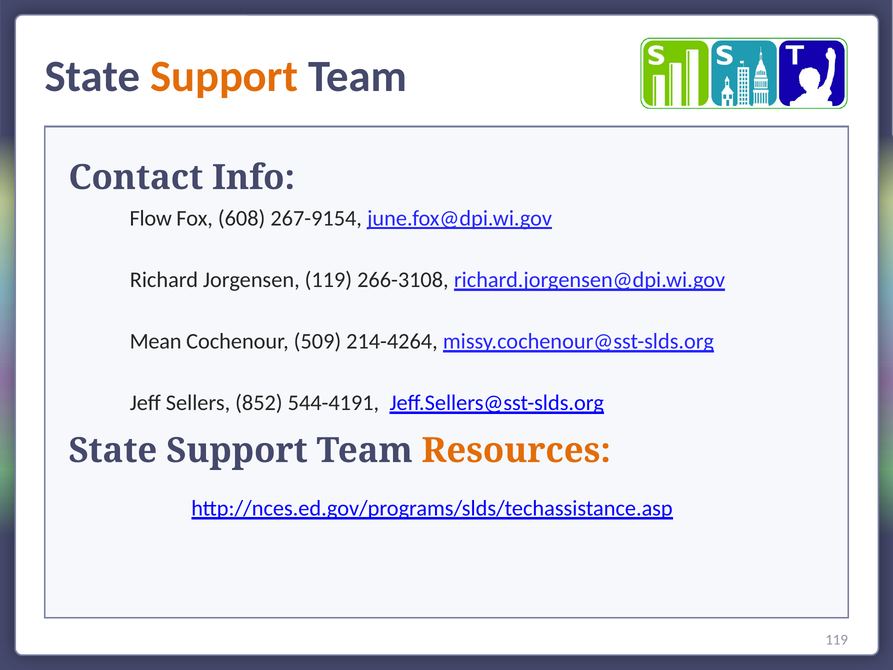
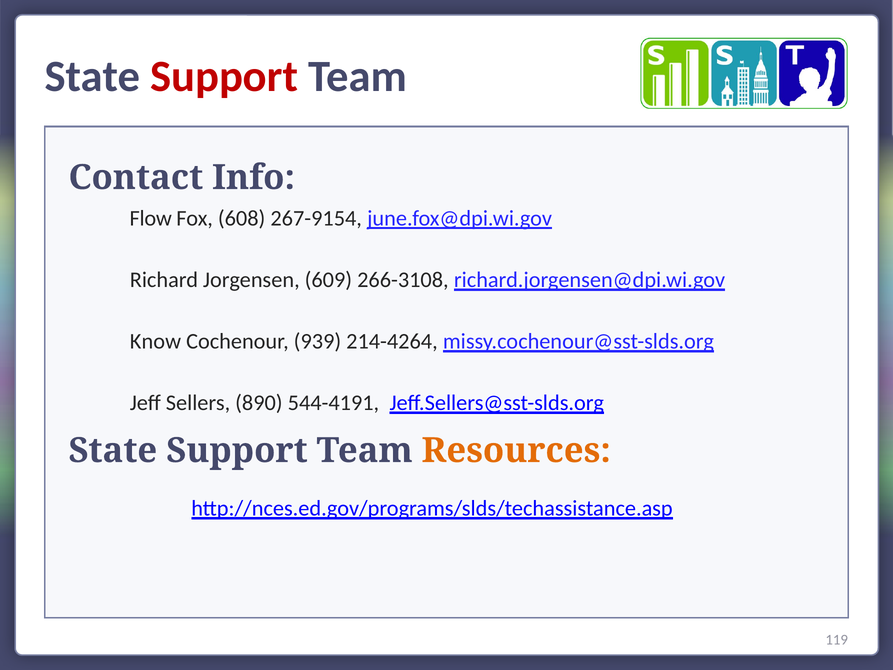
Support at (224, 77) colour: orange -> red
Jorgensen 119: 119 -> 609
Mean: Mean -> Know
509: 509 -> 939
852: 852 -> 890
